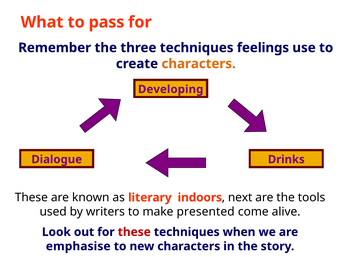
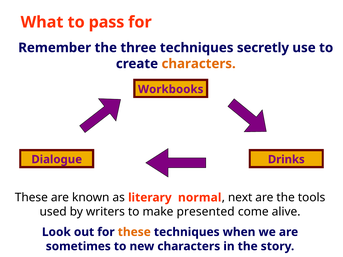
feelings: feelings -> secretly
Developing: Developing -> Workbooks
indoors: indoors -> normal
these at (134, 232) colour: red -> orange
emphasise: emphasise -> sometimes
